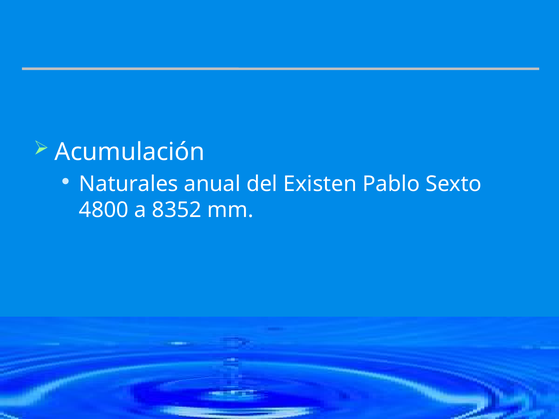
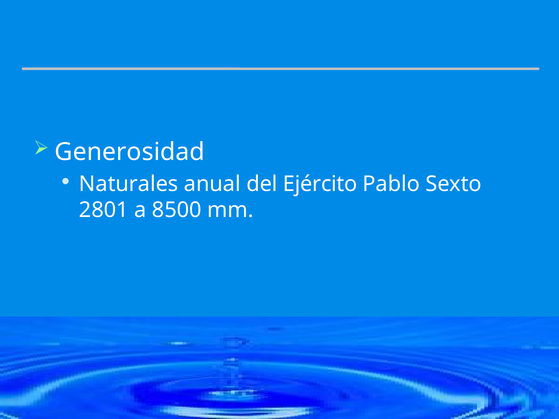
Acumulación: Acumulación -> Generosidad
Existen: Existen -> Ejército
4800: 4800 -> 2801
8352: 8352 -> 8500
